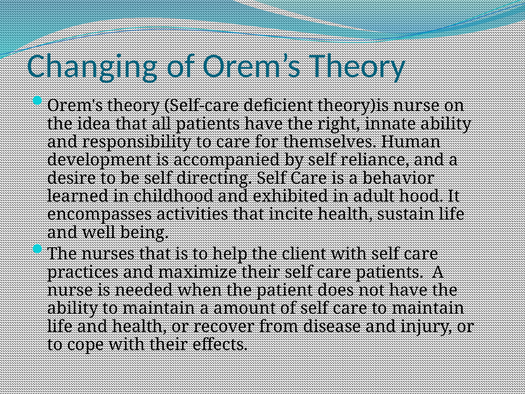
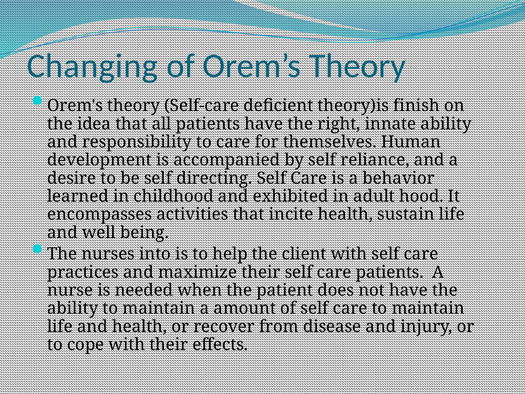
theory)is nurse: nurse -> finish
nurses that: that -> into
